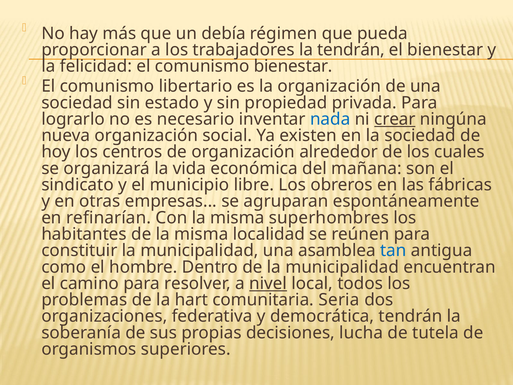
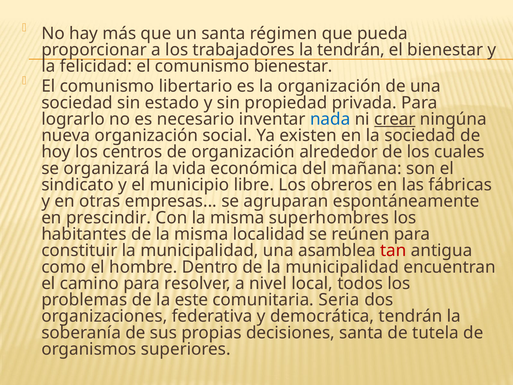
un debía: debía -> santa
refinarían: refinarían -> prescindir
tan colour: blue -> red
nivel underline: present -> none
hart: hart -> este
decisiones lucha: lucha -> santa
